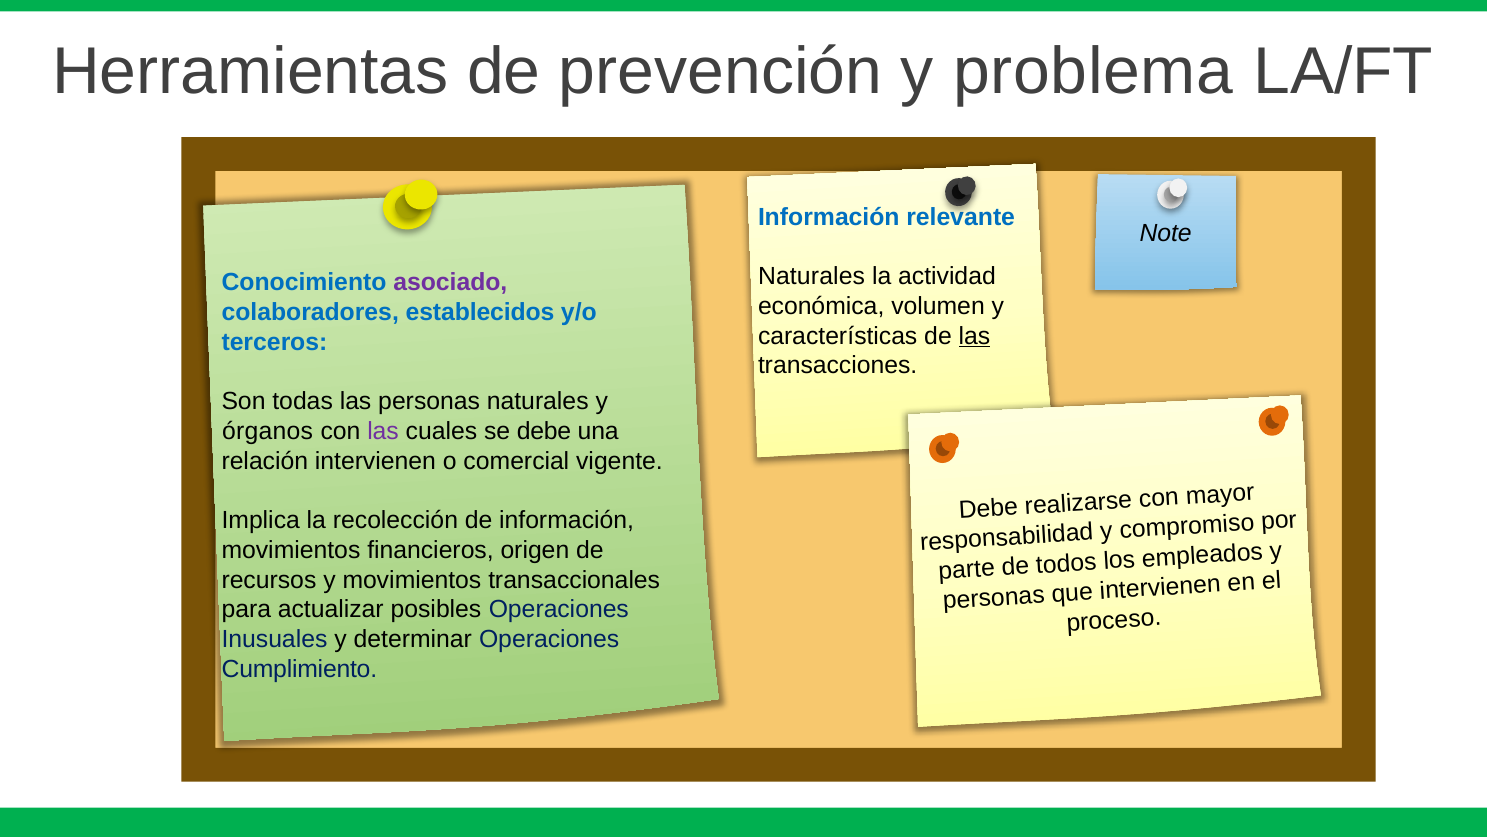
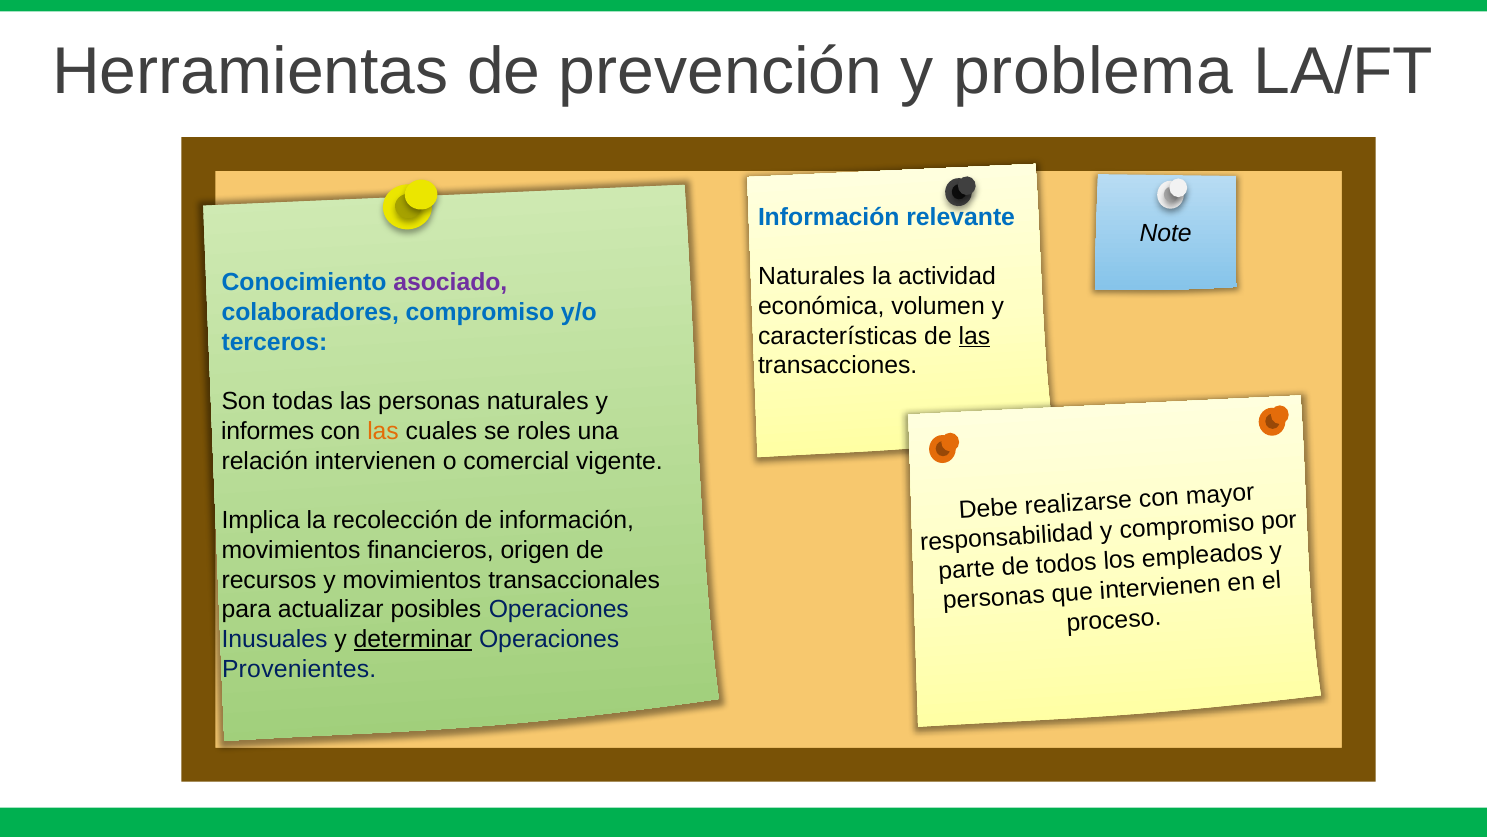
colaboradores establecidos: establecidos -> compromiso
órganos: órganos -> informes
las at (383, 431) colour: purple -> orange
se debe: debe -> roles
determinar underline: none -> present
Cumplimiento: Cumplimiento -> Provenientes
